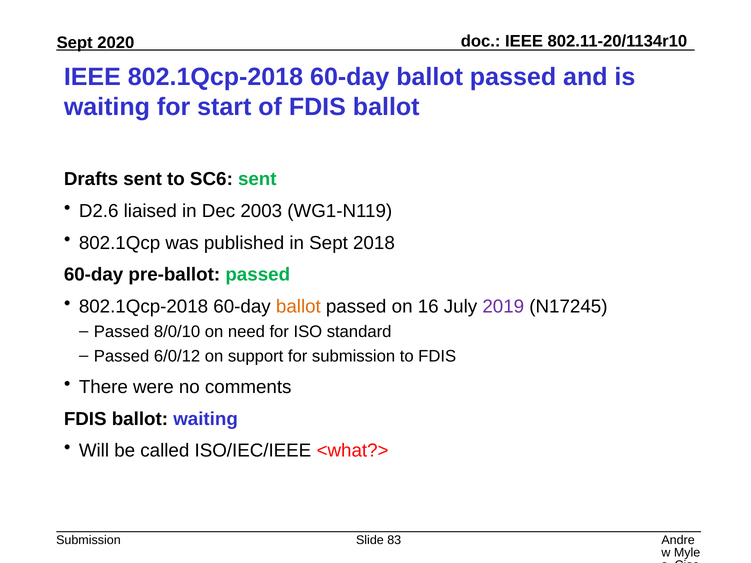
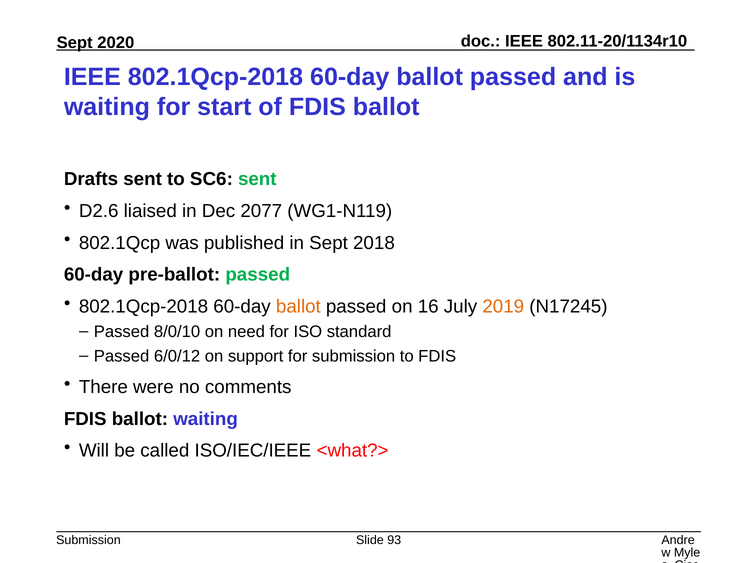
2003: 2003 -> 2077
2019 colour: purple -> orange
83: 83 -> 93
